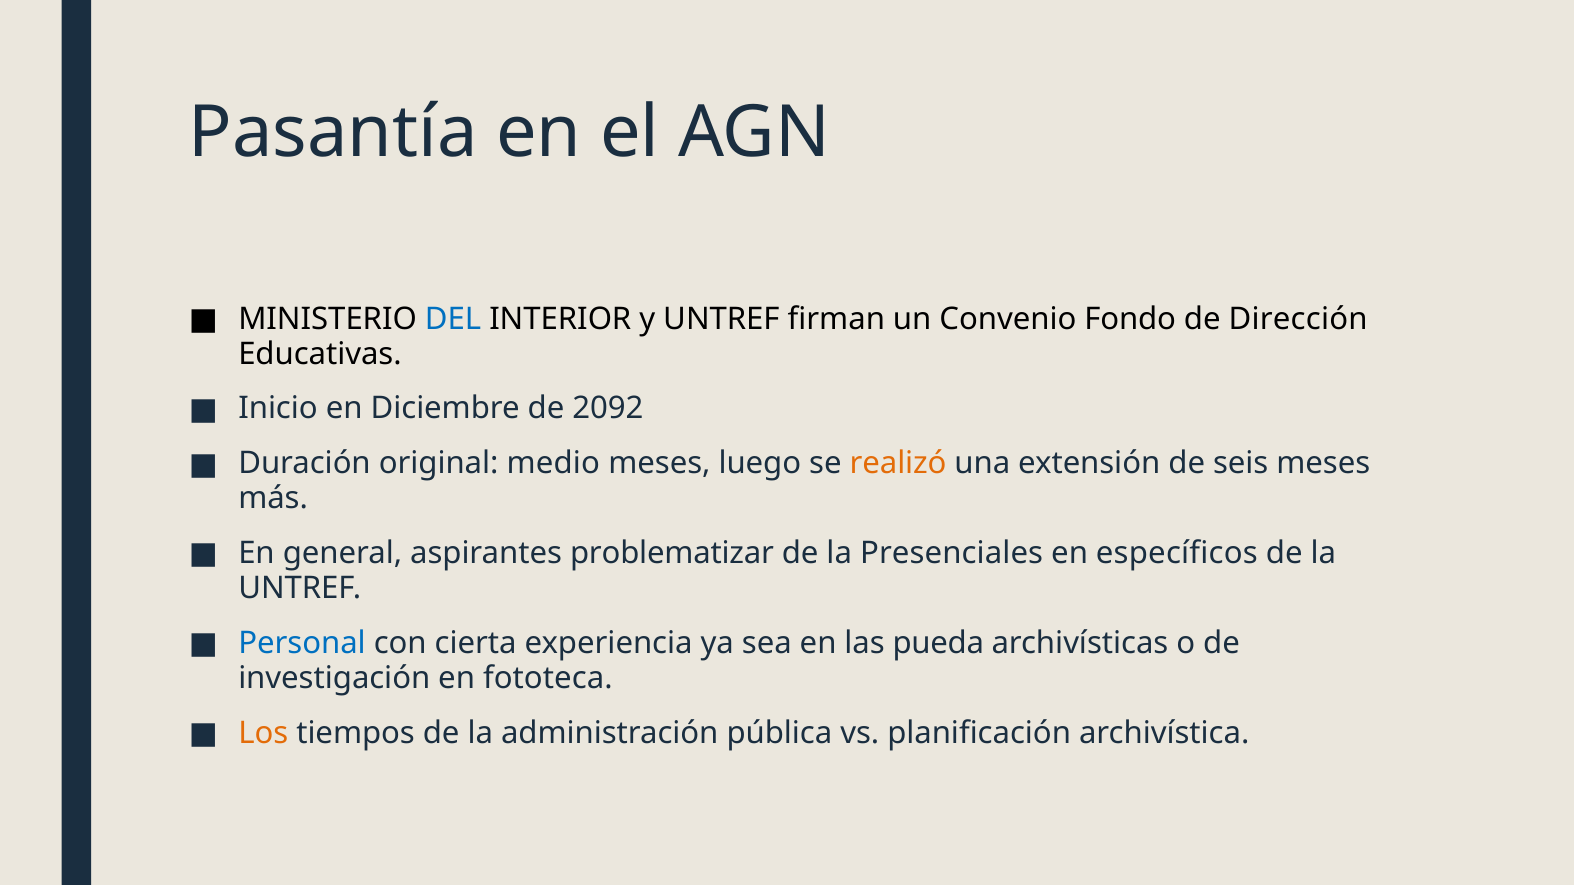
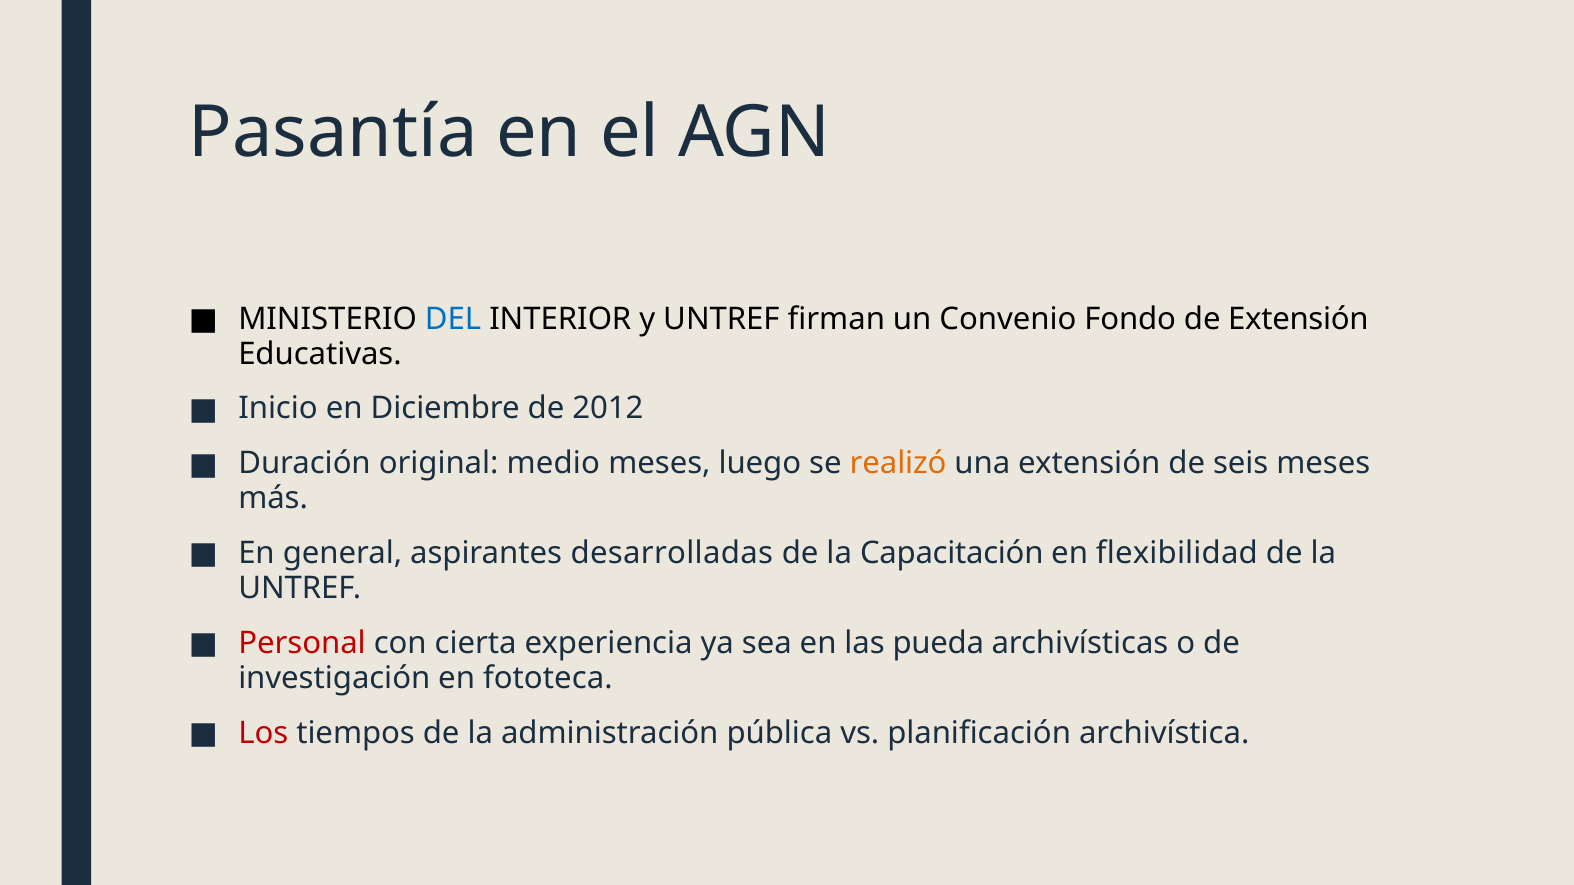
de Dirección: Dirección -> Extensión
2092: 2092 -> 2012
problematizar: problematizar -> desarrolladas
Presenciales: Presenciales -> Capacitación
específicos: específicos -> flexibilidad
Personal colour: blue -> red
Los colour: orange -> red
